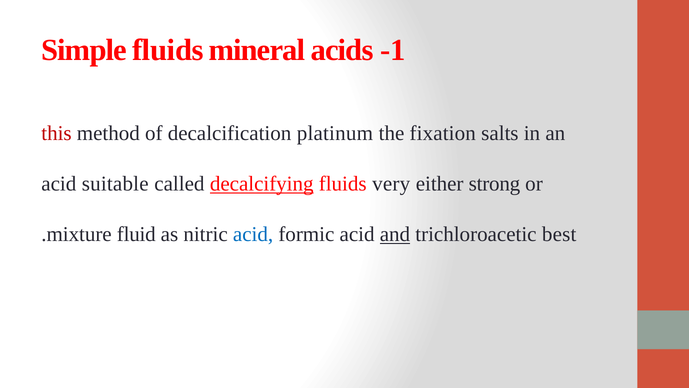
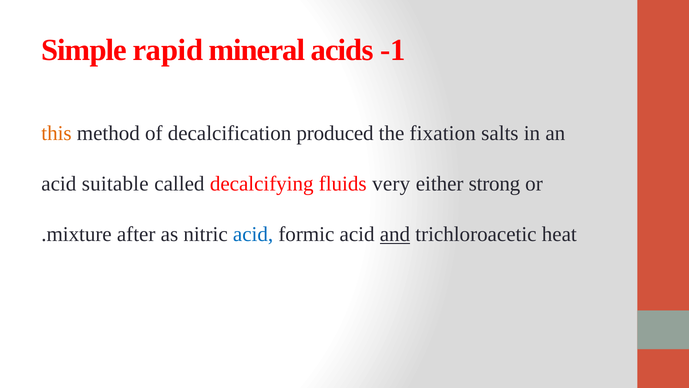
Simple fluids: fluids -> rapid
this colour: red -> orange
platinum: platinum -> produced
decalcifying underline: present -> none
fluid: fluid -> after
best: best -> heat
